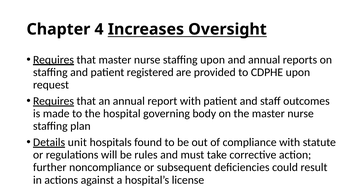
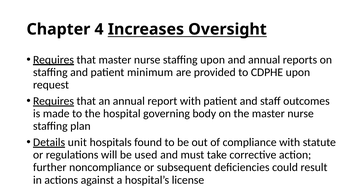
registered: registered -> minimum
rules: rules -> used
